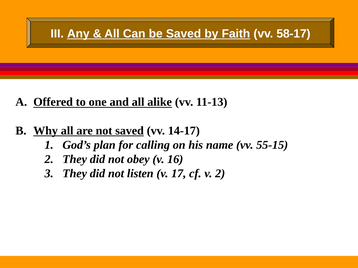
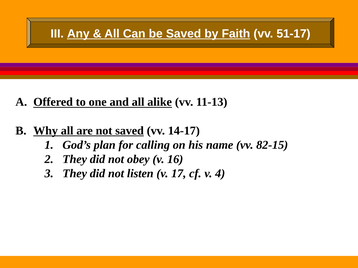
58-17: 58-17 -> 51-17
55-15: 55-15 -> 82-15
v 2: 2 -> 4
